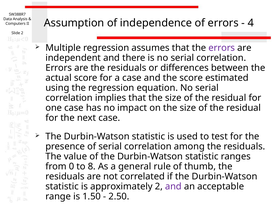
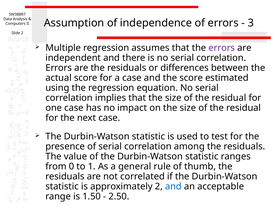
4: 4 -> 3
8: 8 -> 1
and at (173, 186) colour: purple -> blue
